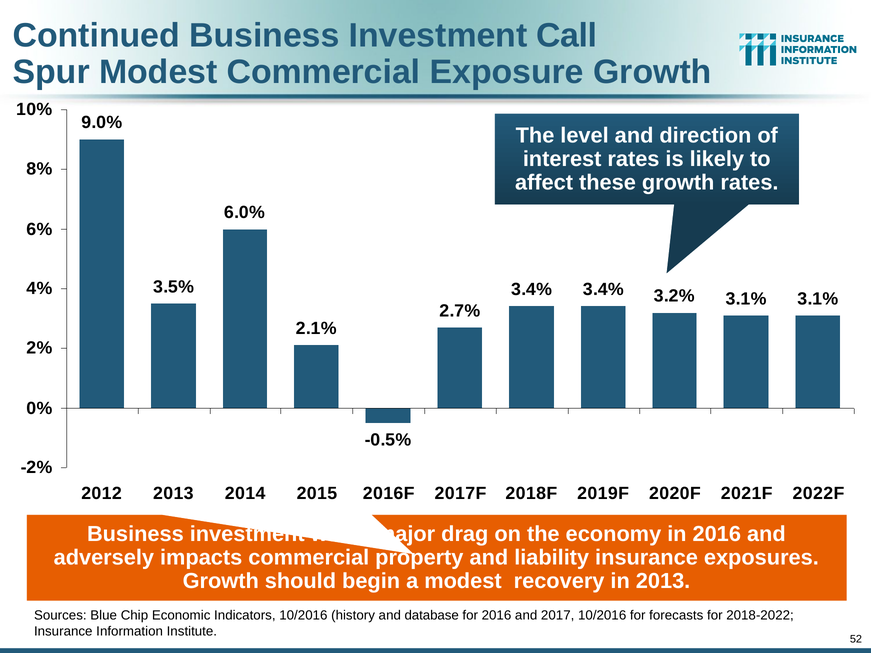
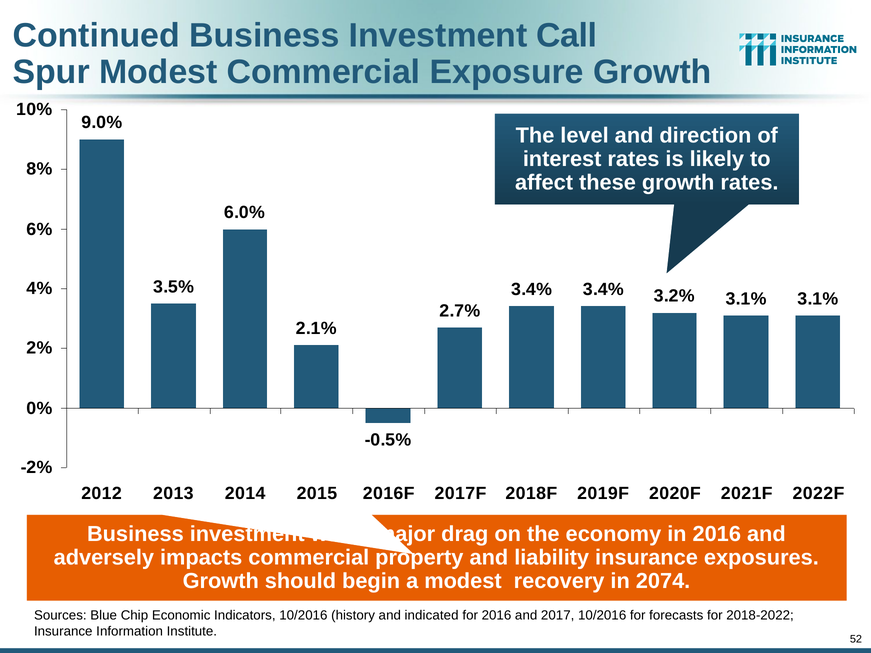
in 2013: 2013 -> 2074
database: database -> indicated
